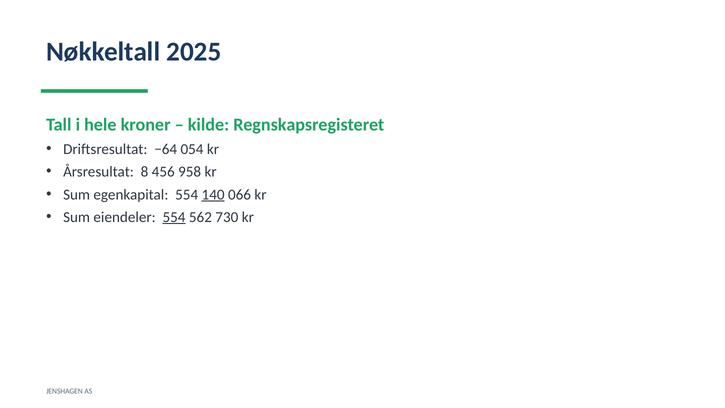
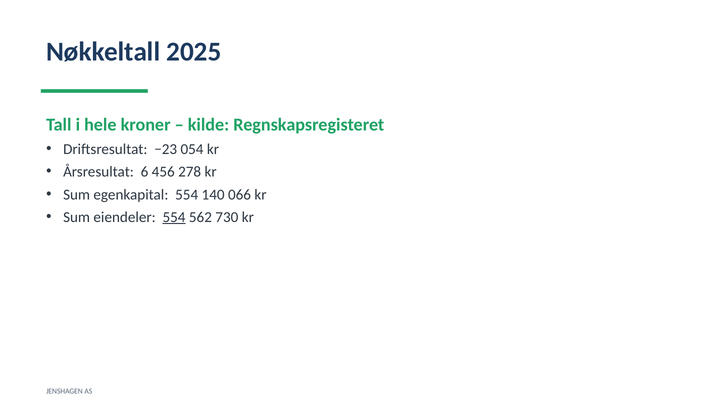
−64: −64 -> −23
8: 8 -> 6
958: 958 -> 278
140 underline: present -> none
